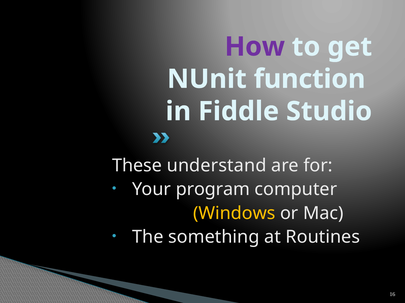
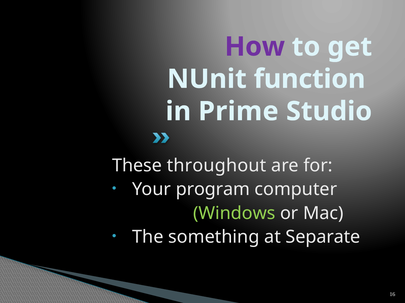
Fiddle: Fiddle -> Prime
understand: understand -> throughout
Windows colour: yellow -> light green
Routines: Routines -> Separate
